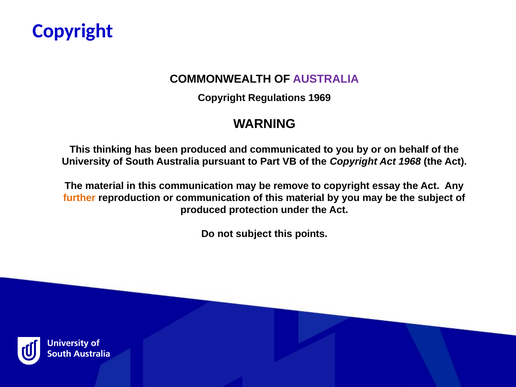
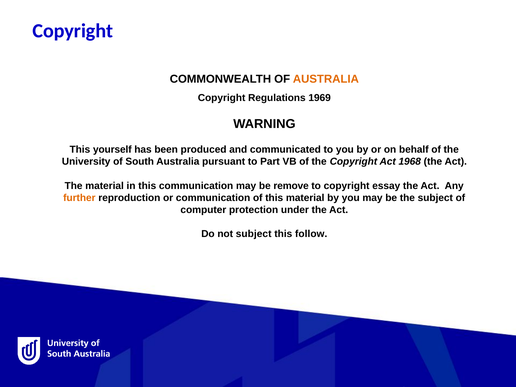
AUSTRALIA at (326, 79) colour: purple -> orange
thinking: thinking -> yourself
produced at (203, 210): produced -> computer
points: points -> follow
